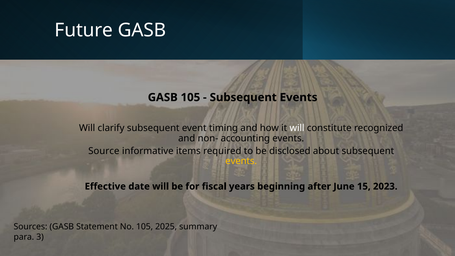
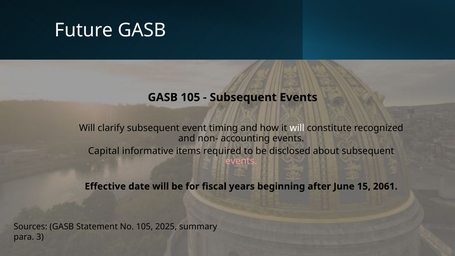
Source: Source -> Capital
events at (241, 161) colour: yellow -> pink
2023: 2023 -> 2061
